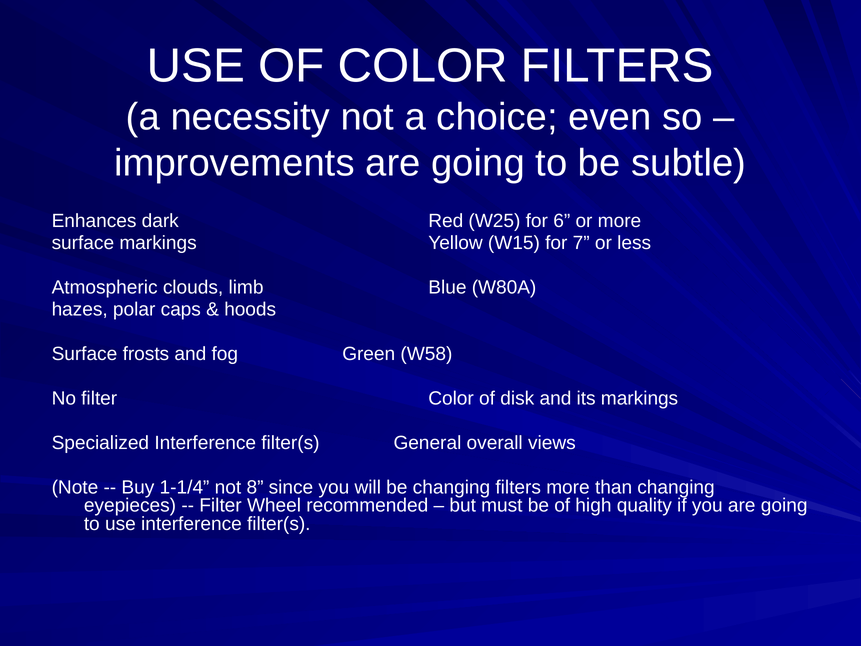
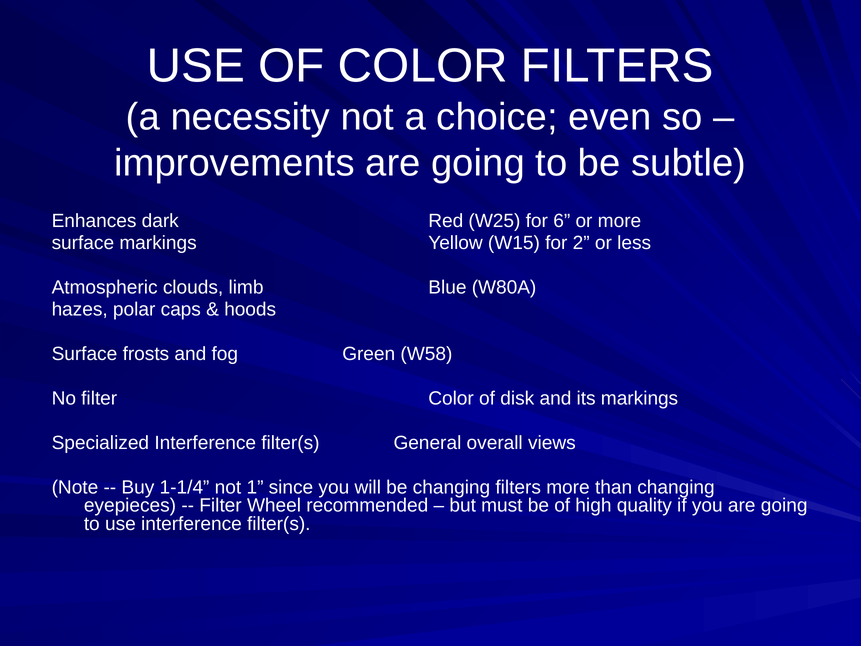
7: 7 -> 2
8: 8 -> 1
